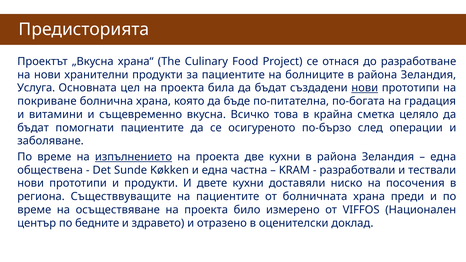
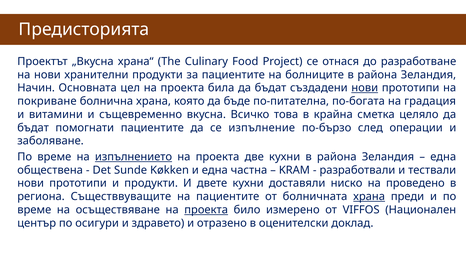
Услуга: Услуга -> Начин
осигуреното: осигуреното -> изпълнение
посочения: посочения -> проведено
храна at (369, 197) underline: none -> present
проекта at (206, 210) underline: none -> present
бедните: бедните -> осигури
